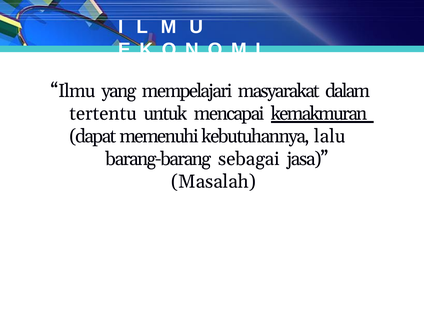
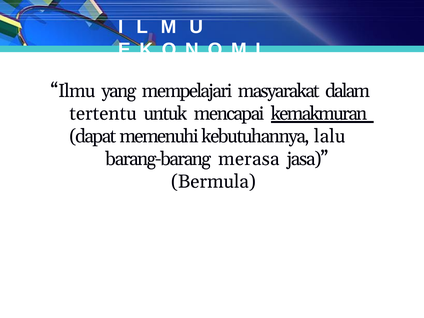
sebagai: sebagai -> merasa
Masalah: Masalah -> Bermula
